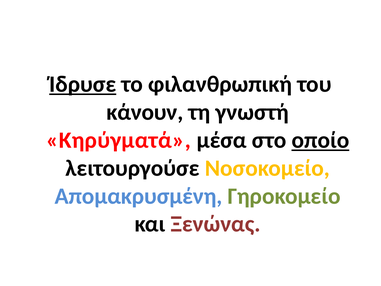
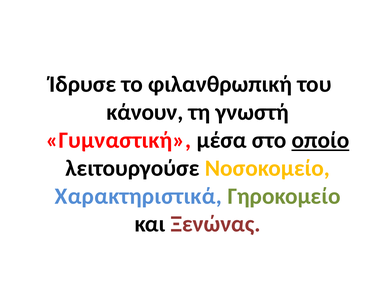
Ίδρυσε underline: present -> none
Κηρύγματά: Κηρύγματά -> Γυμναστική
Απομακρυσμένη: Απομακρυσμένη -> Χαρακτηριστικά
